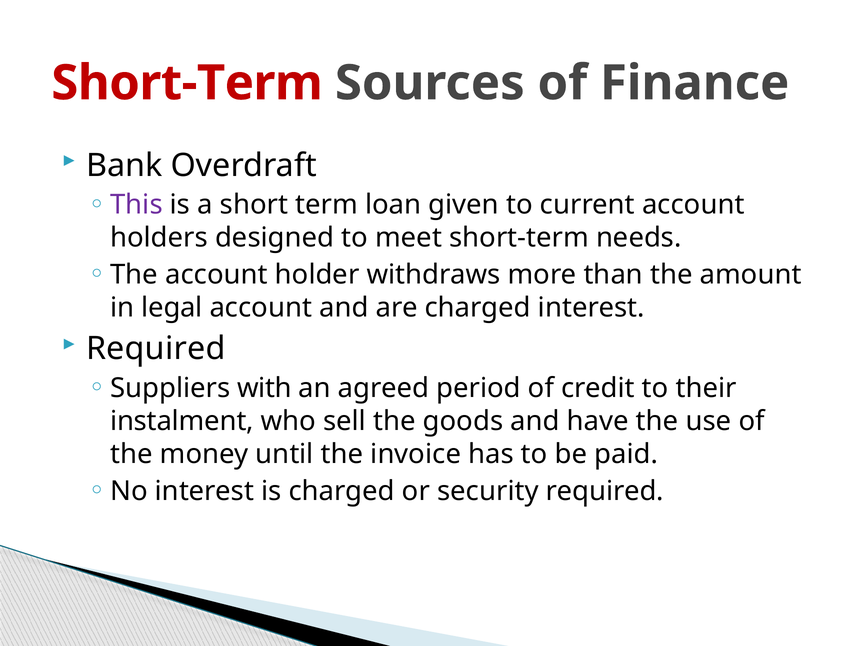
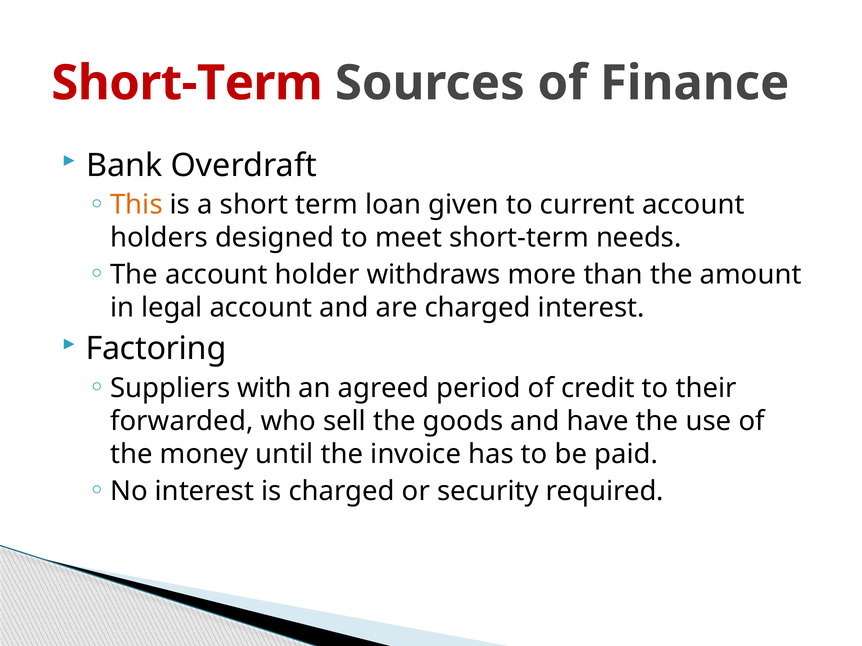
This colour: purple -> orange
Required at (156, 349): Required -> Factoring
instalment: instalment -> forwarded
